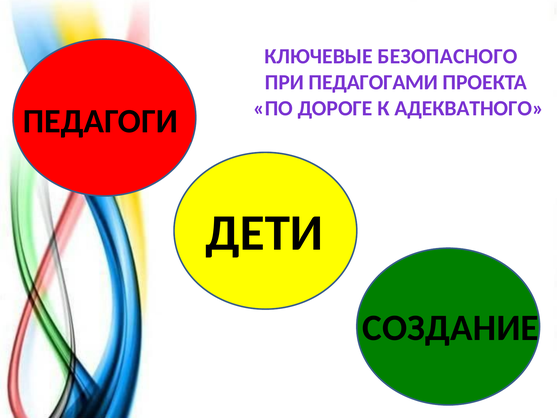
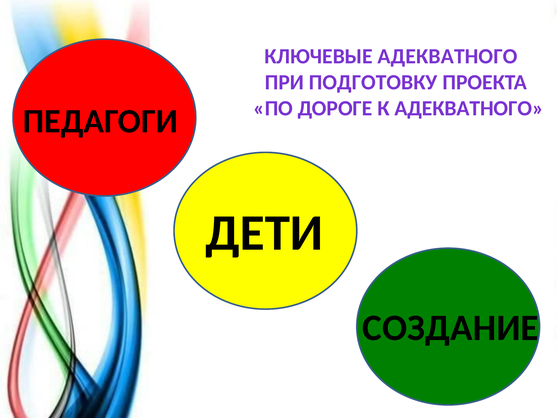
КЛЮЧЕВЫЕ БЕЗОПАСНОГО: БЕЗОПАСНОГО -> АДЕКВАТНОГО
ПЕДАГОГАМИ: ПЕДАГОГАМИ -> ПОДГОТОВКУ
